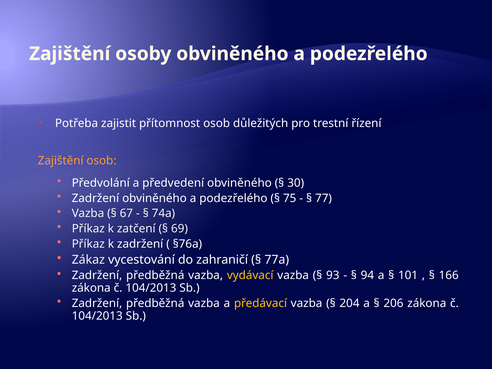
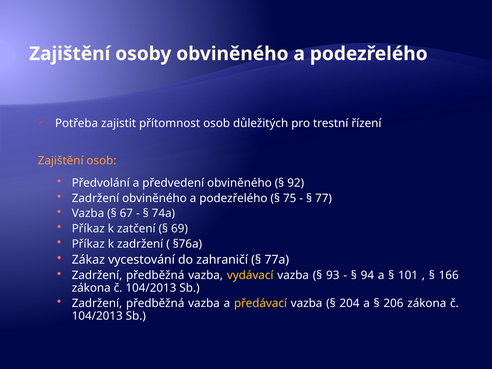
30: 30 -> 92
